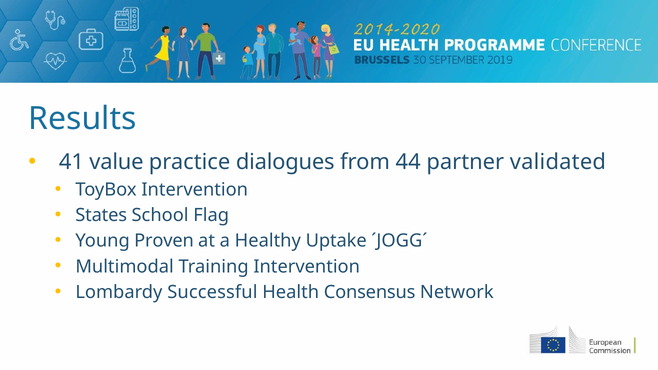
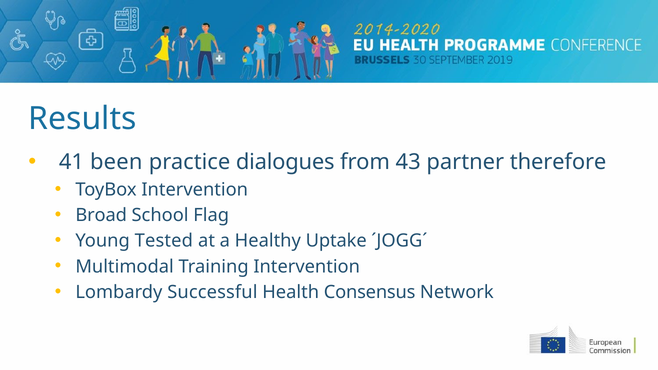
value: value -> been
44: 44 -> 43
validated: validated -> therefore
States: States -> Broad
Proven: Proven -> Tested
